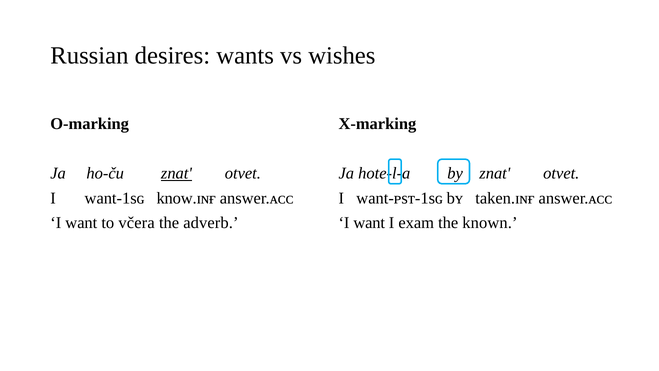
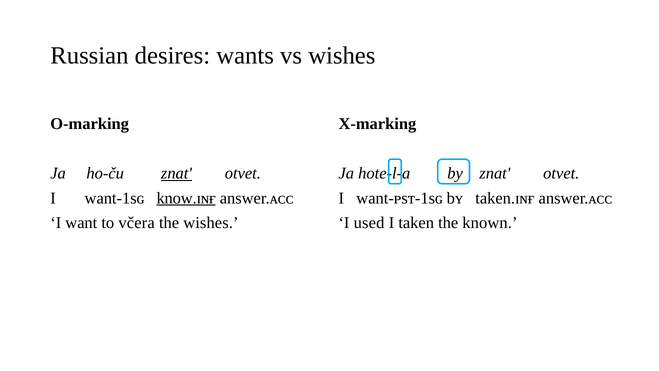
know.ɪɴғ underline: none -> present
the adverb: adverb -> wishes
want at (369, 223): want -> used
exam: exam -> taken
